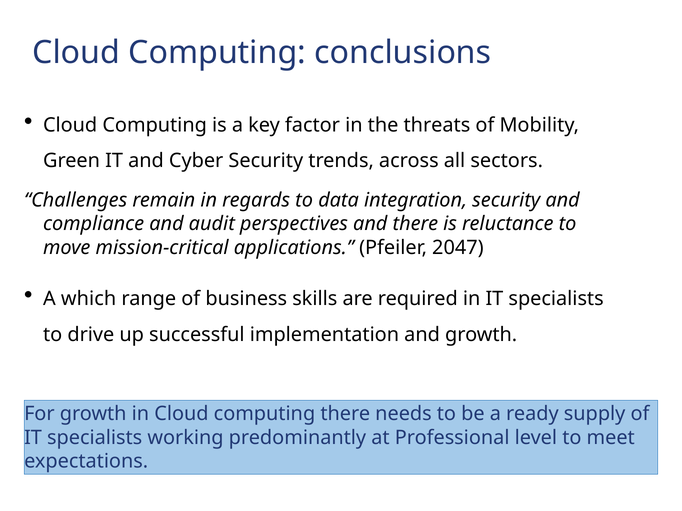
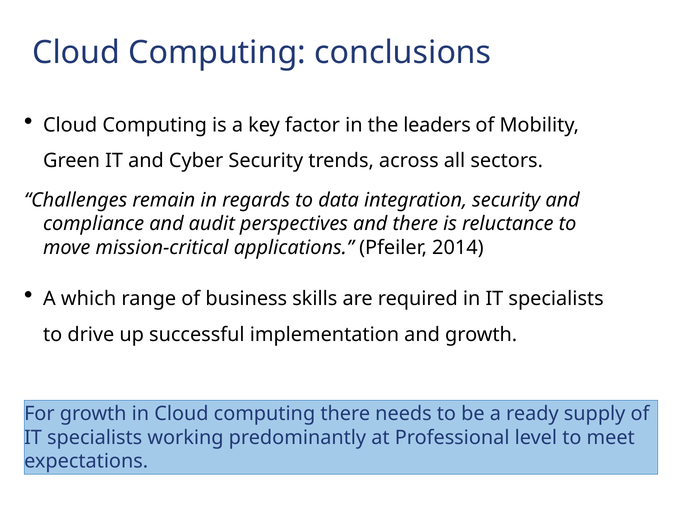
threats: threats -> leaders
2047: 2047 -> 2014
